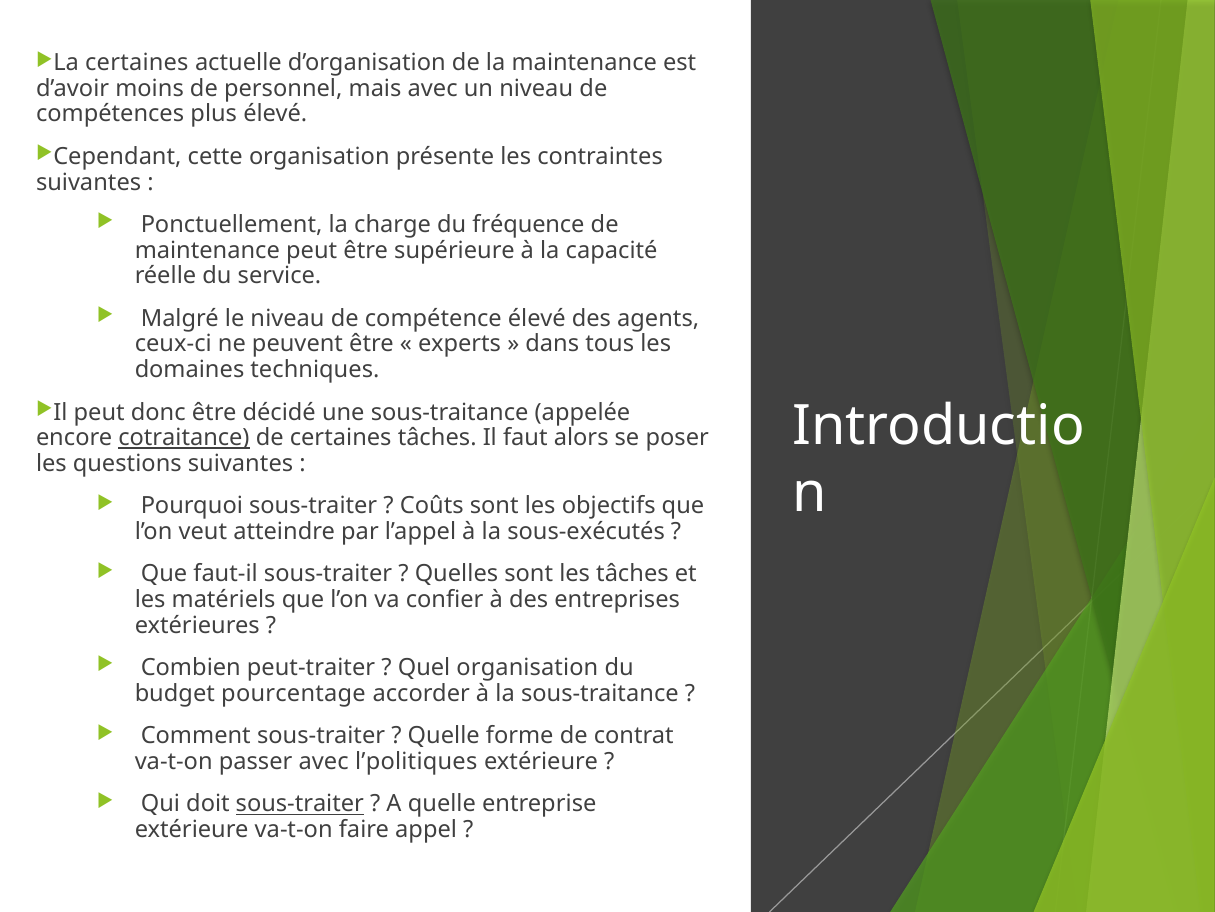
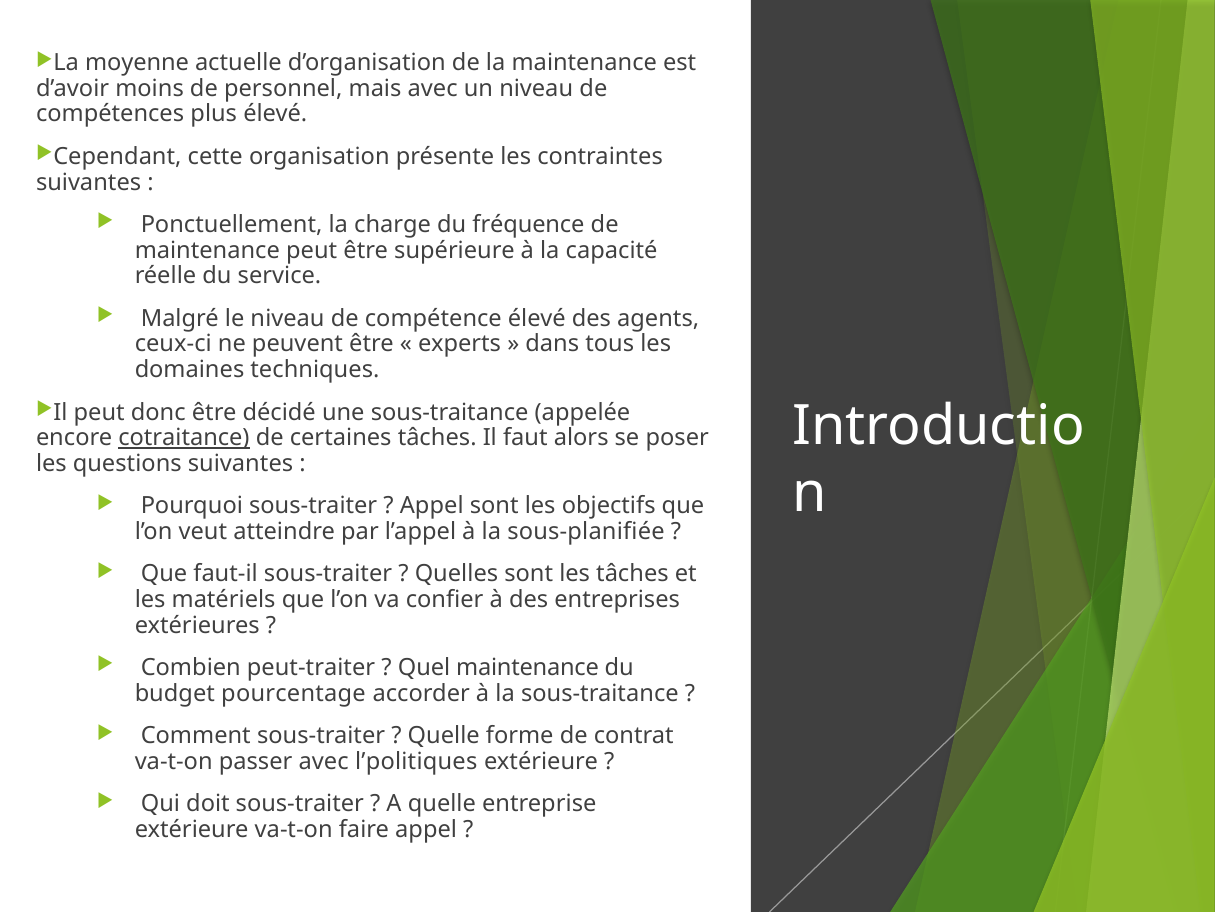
La certaines: certaines -> moyenne
Coûts at (432, 506): Coûts -> Appel
sous-exécutés: sous-exécutés -> sous-planifiée
Quel organisation: organisation -> maintenance
sous-traiter at (300, 803) underline: present -> none
